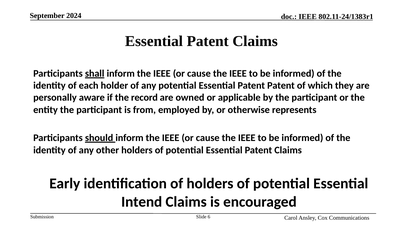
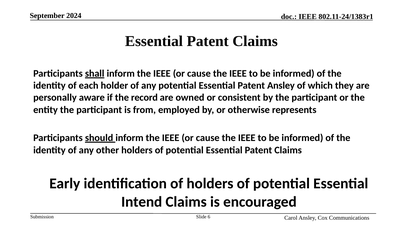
Patent Patent: Patent -> Ansley
applicable: applicable -> consistent
